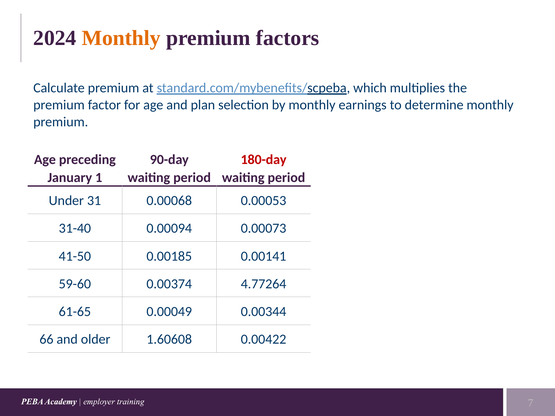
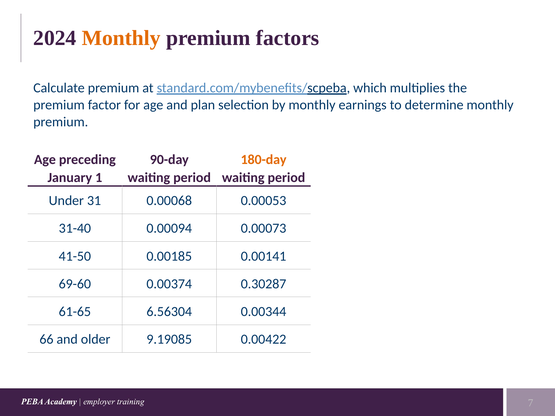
180-day colour: red -> orange
59-60: 59-60 -> 69-60
4.77264: 4.77264 -> 0.30287
0.00049: 0.00049 -> 6.56304
1.60608: 1.60608 -> 9.19085
